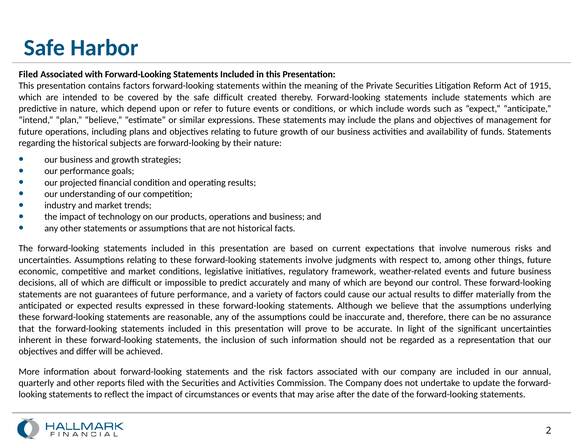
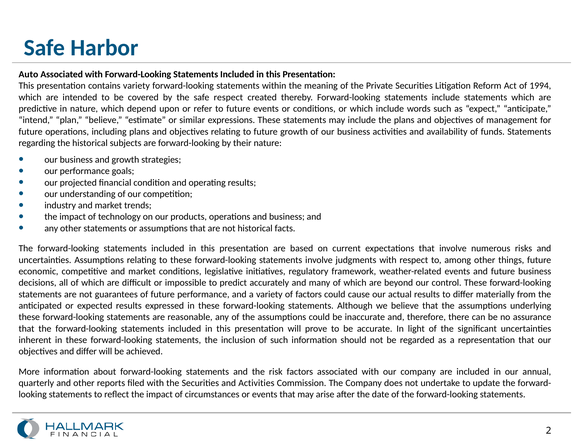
Filed at (28, 74): Filed -> Auto
contains factors: factors -> variety
1915: 1915 -> 1994
safe difficult: difficult -> respect
